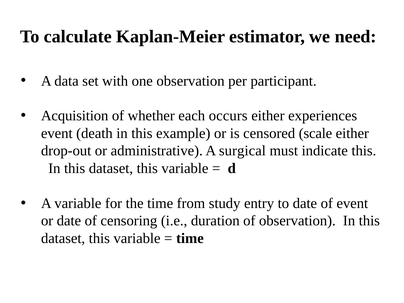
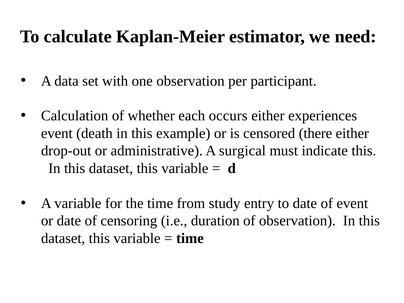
Acquisition: Acquisition -> Calculation
scale: scale -> there
